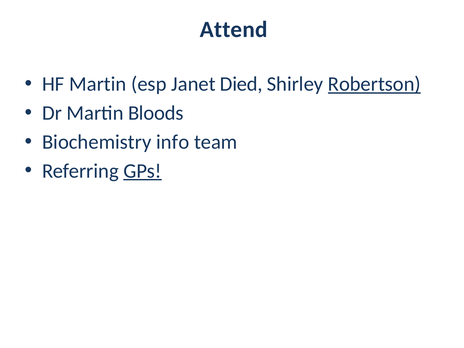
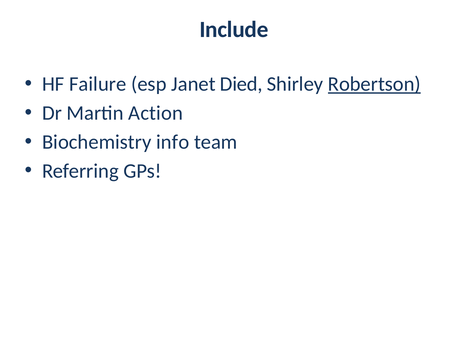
Attend: Attend -> Include
HF Martin: Martin -> Failure
Bloods: Bloods -> Action
GPs underline: present -> none
